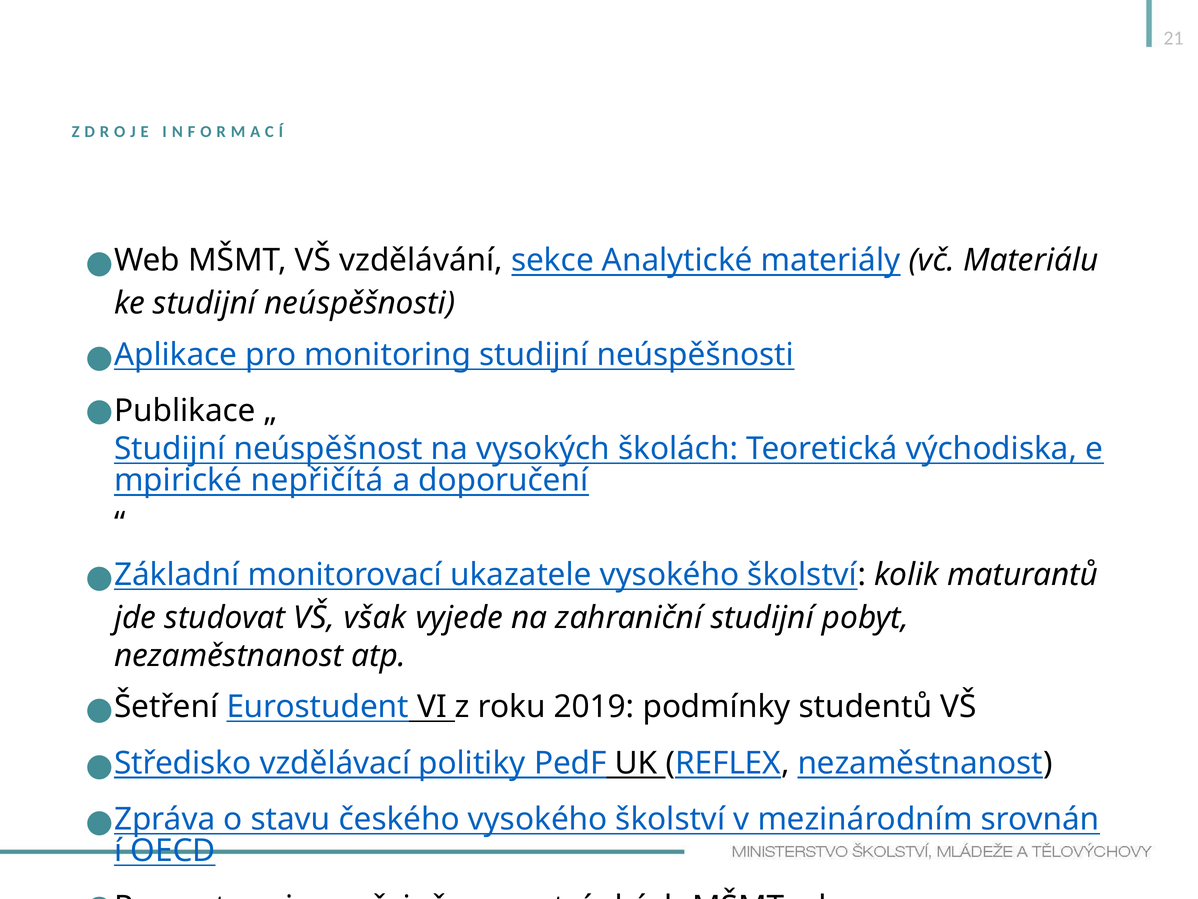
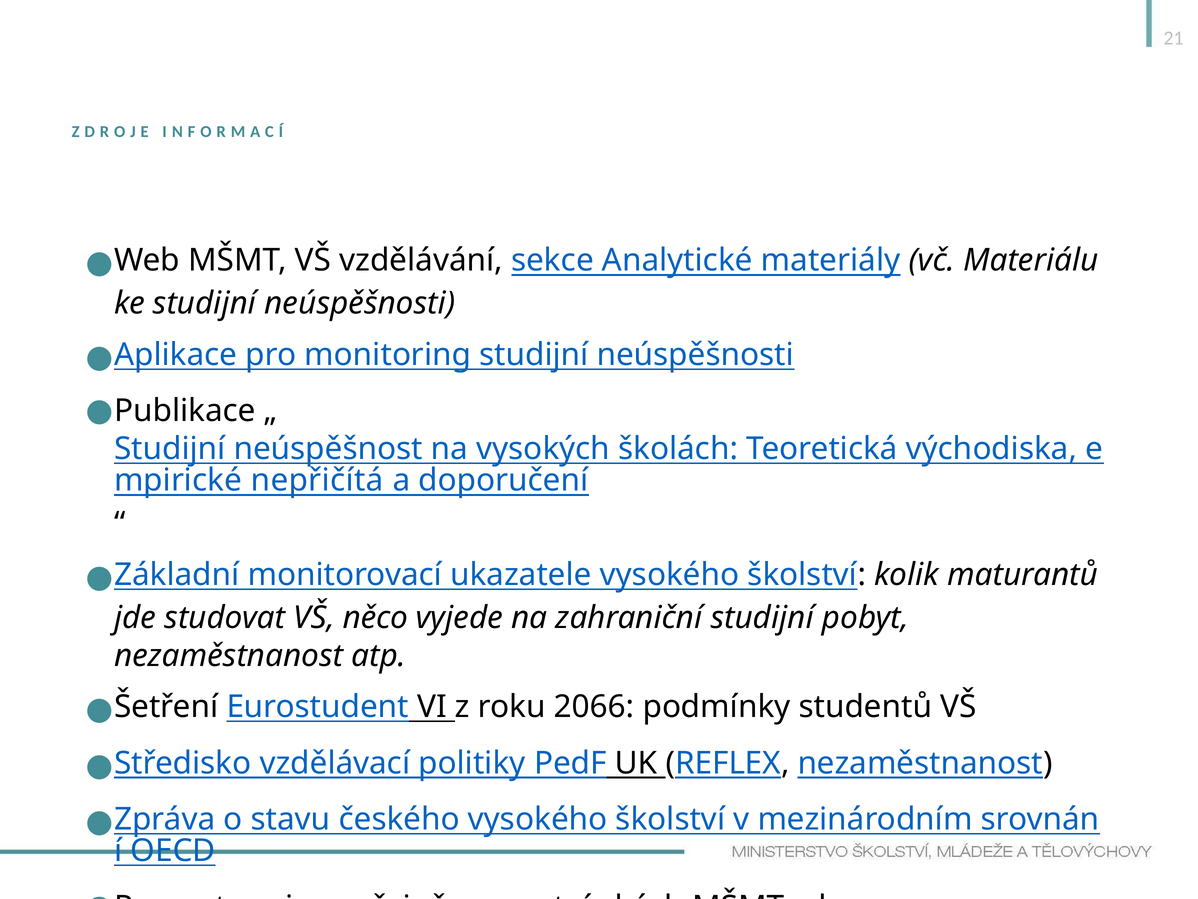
však: však -> něco
2019: 2019 -> 2066
